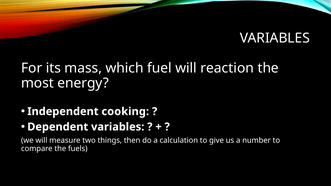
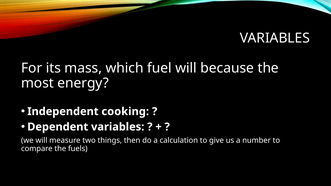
reaction: reaction -> because
